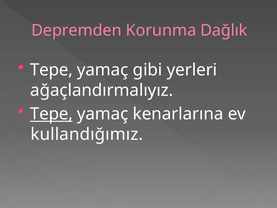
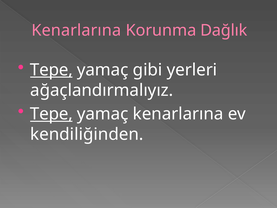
Depremden at (76, 30): Depremden -> Kenarlarına
Tepe at (51, 70) underline: none -> present
kullandığımız: kullandığımız -> kendiliğinden
